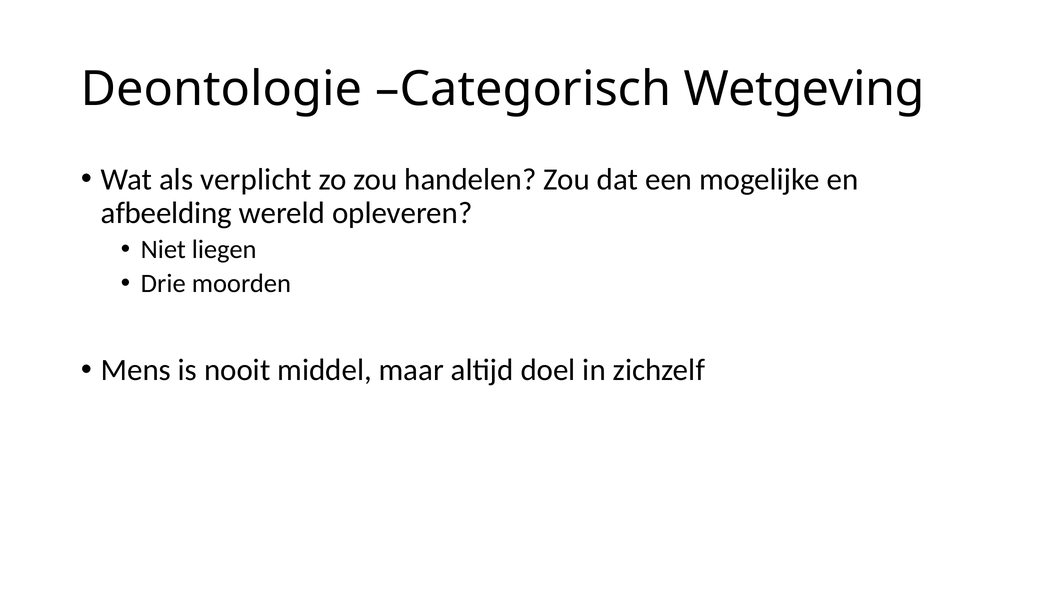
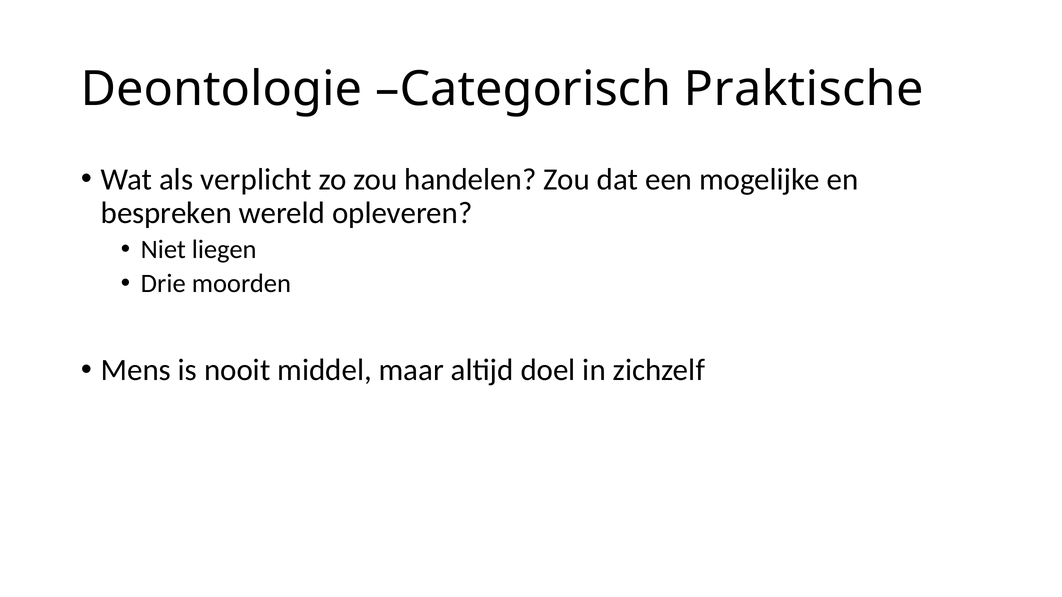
Wetgeving: Wetgeving -> Praktische
afbeelding: afbeelding -> bespreken
